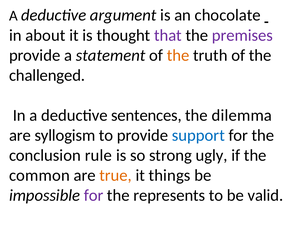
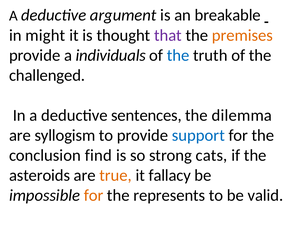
chocolate: chocolate -> breakable
about: about -> might
premises colour: purple -> orange
statement: statement -> individuals
the at (178, 55) colour: orange -> blue
rule: rule -> find
ugly: ugly -> cats
common: common -> asteroids
things: things -> fallacy
for at (94, 195) colour: purple -> orange
